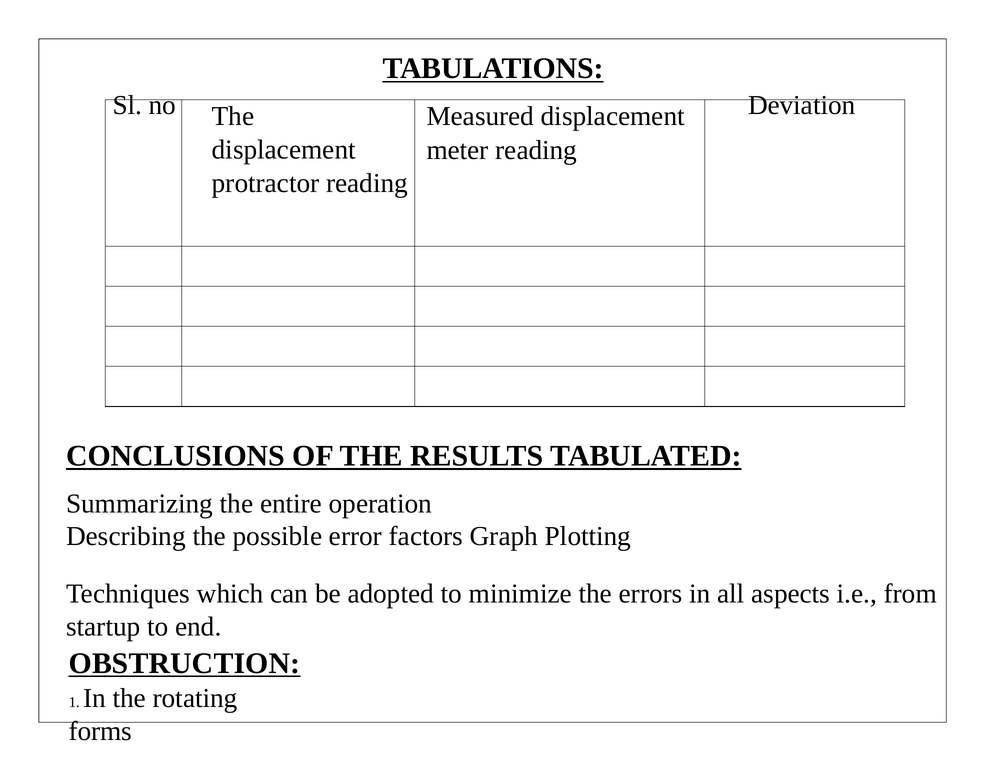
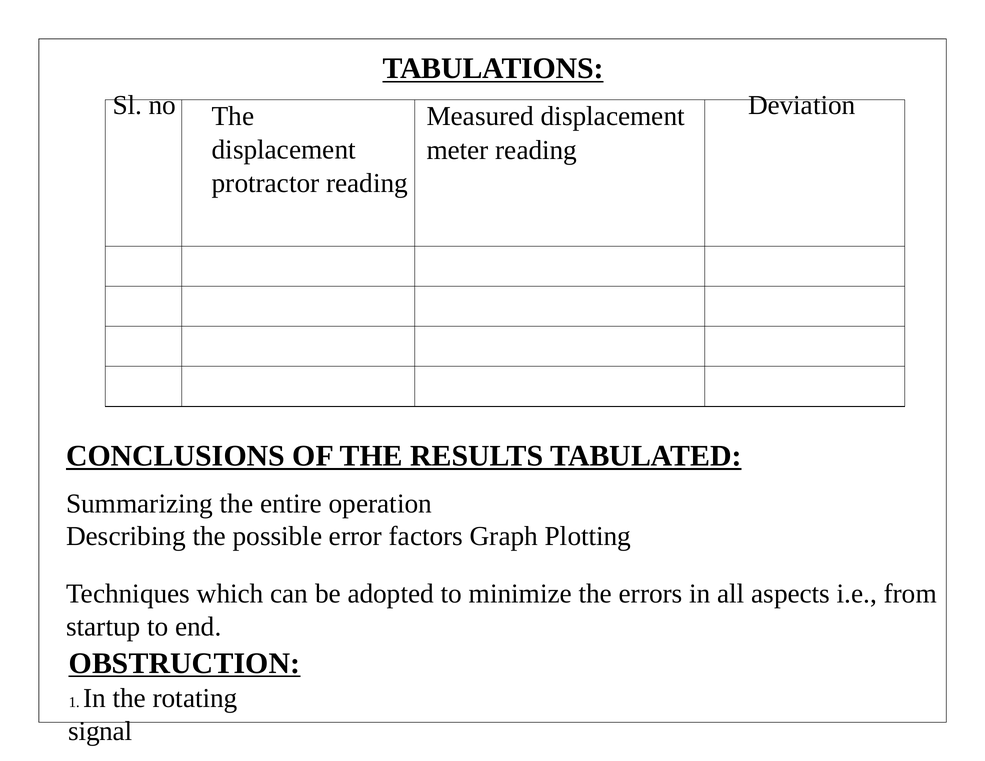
forms: forms -> signal
